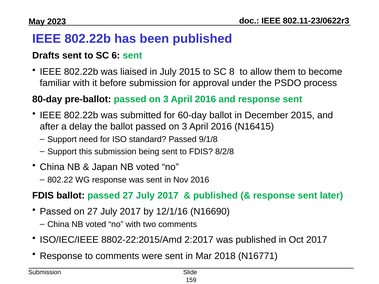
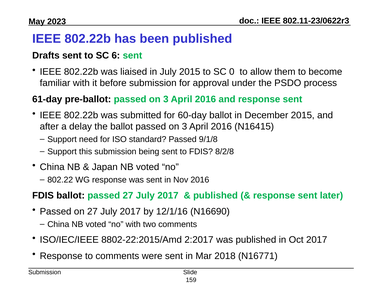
8: 8 -> 0
80-day: 80-day -> 61-day
